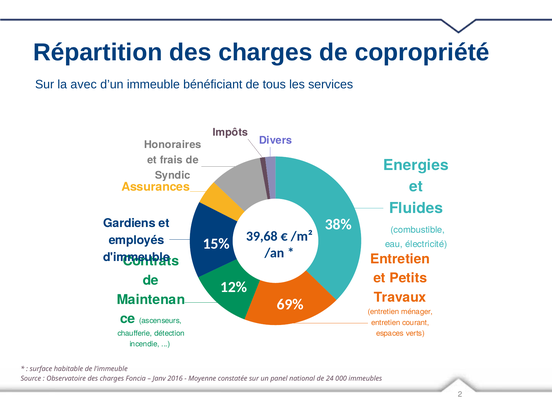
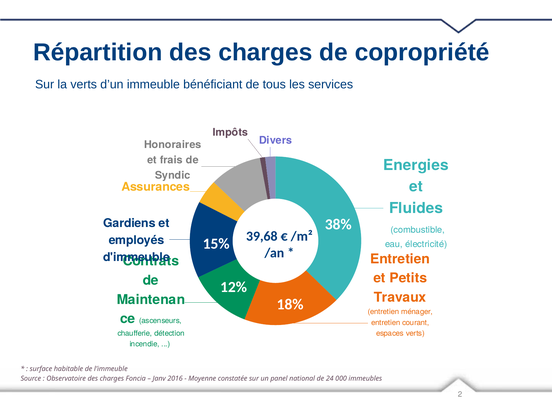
la avec: avec -> verts
69%: 69% -> 18%
